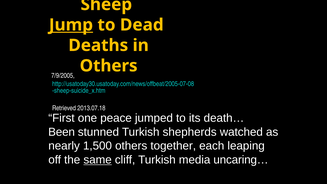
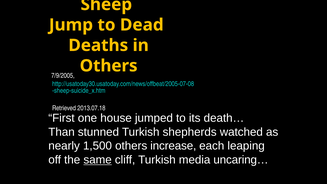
Jump underline: present -> none
peace: peace -> house
Been: Been -> Than
together: together -> increase
